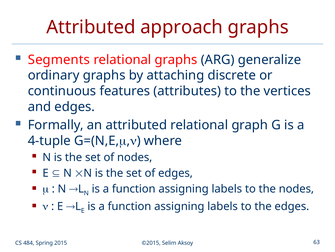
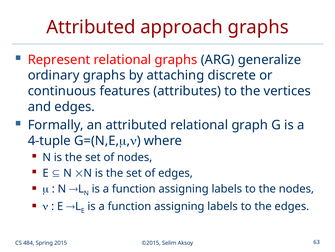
Segments: Segments -> Represent
